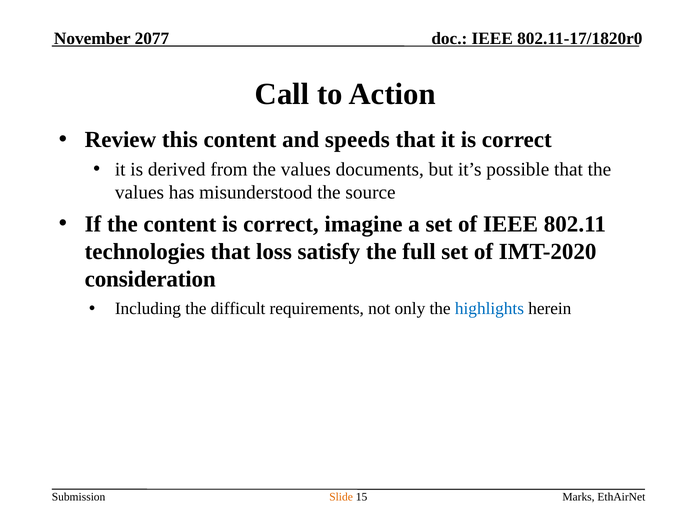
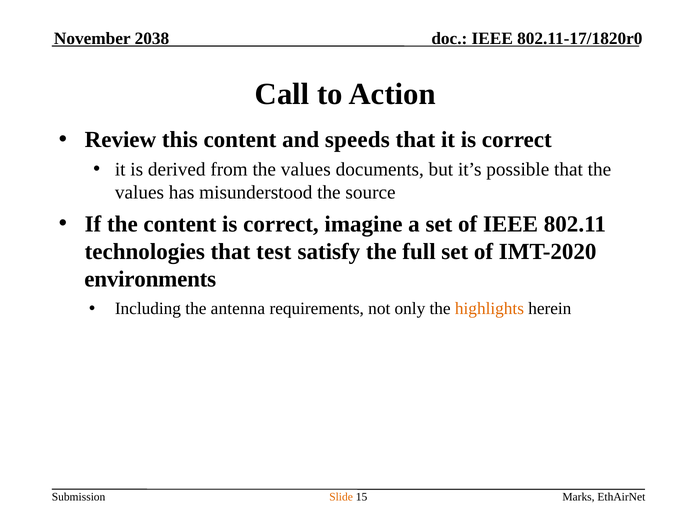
2077: 2077 -> 2038
loss: loss -> test
consideration: consideration -> environments
difficult: difficult -> antenna
highlights colour: blue -> orange
